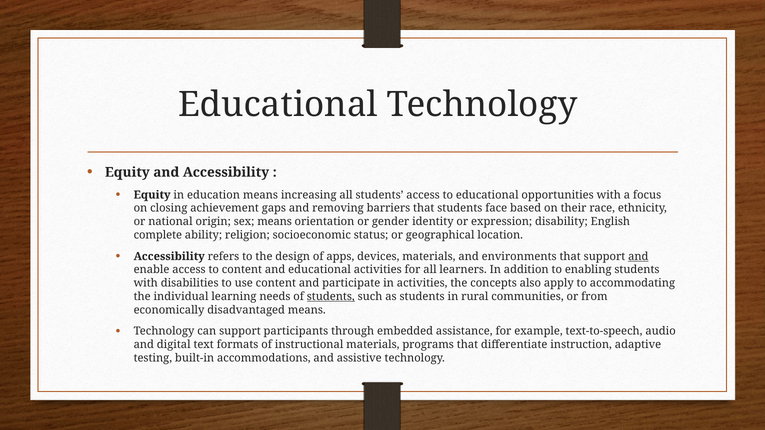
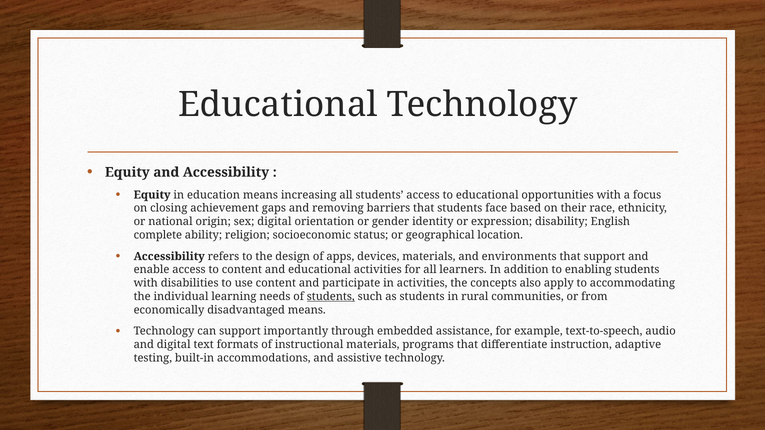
sex means: means -> digital
and at (638, 257) underline: present -> none
participants: participants -> importantly
